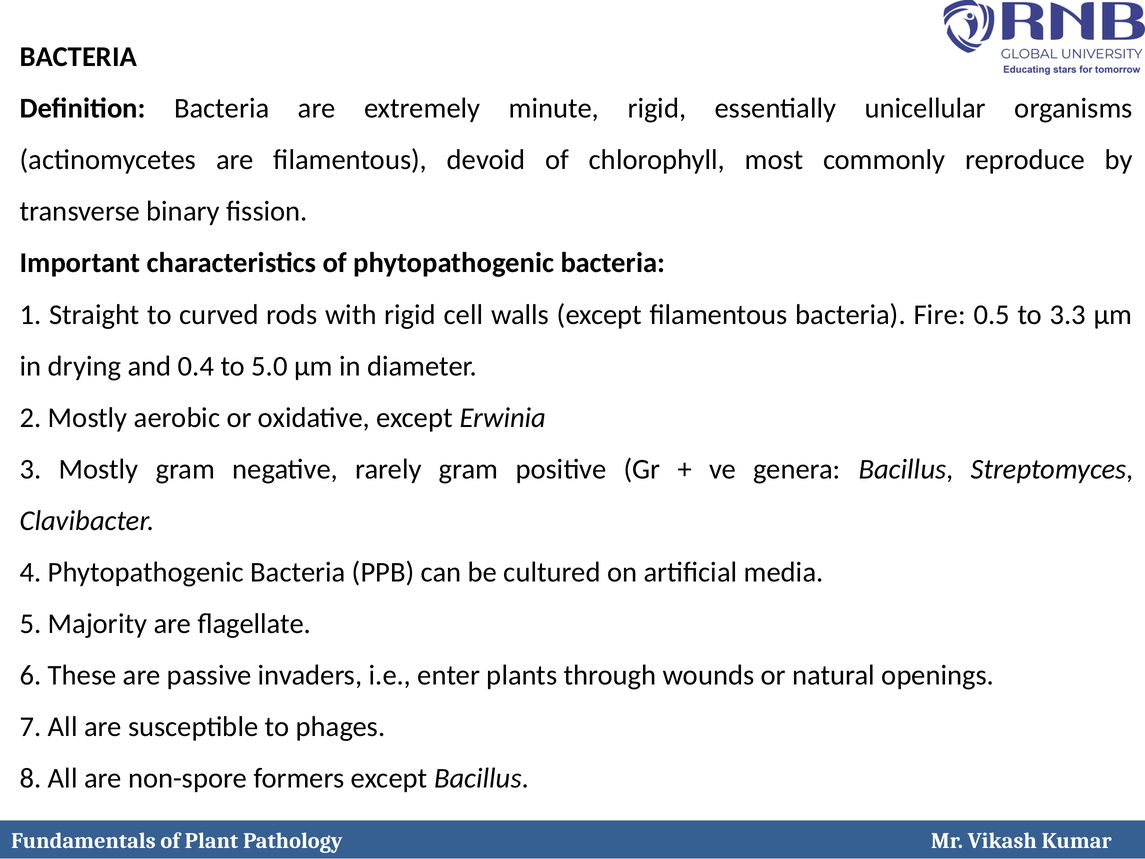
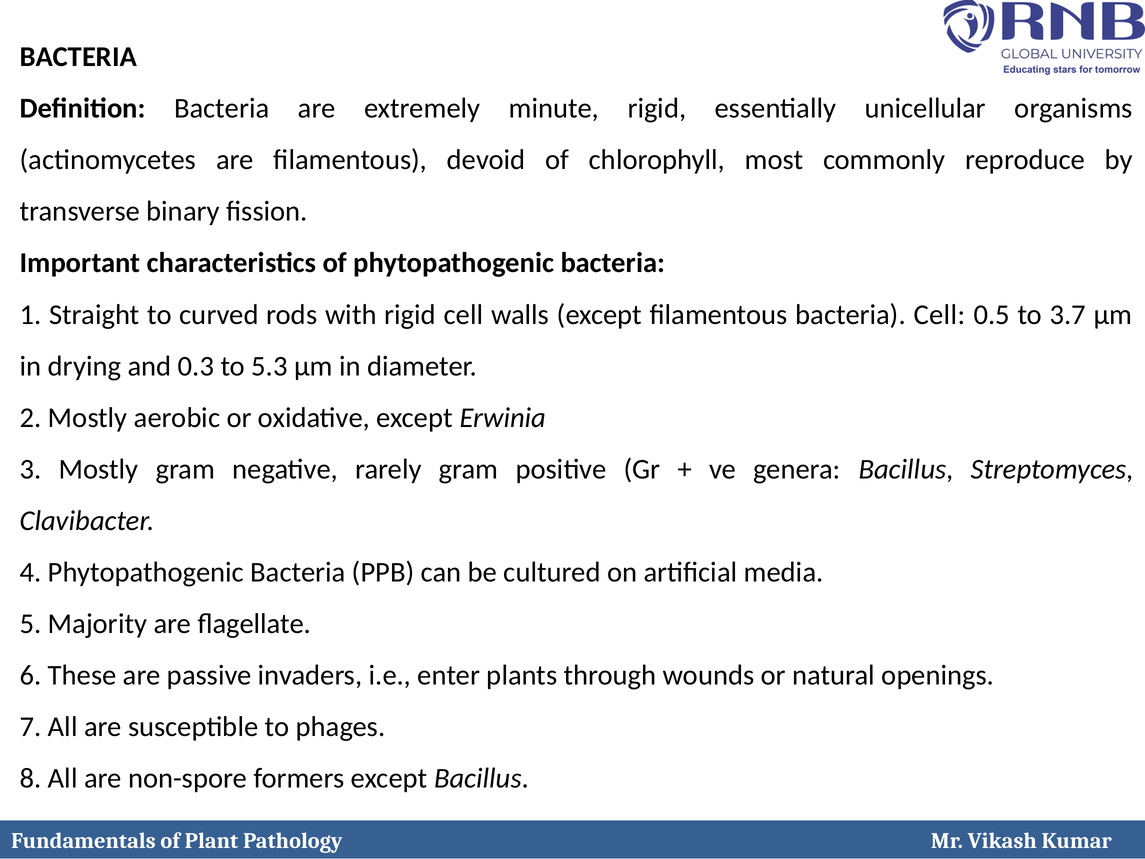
bacteria Fire: Fire -> Cell
3.3: 3.3 -> 3.7
0.4: 0.4 -> 0.3
5.0: 5.0 -> 5.3
